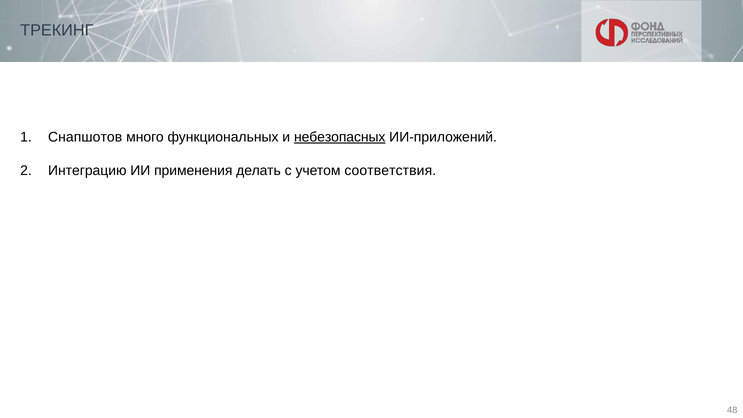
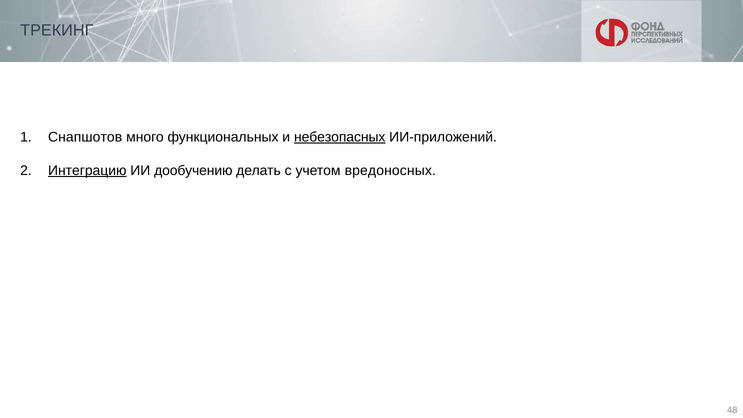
Интеграцию underline: none -> present
применения: применения -> дообучению
соответствия: соответствия -> вредоносных
